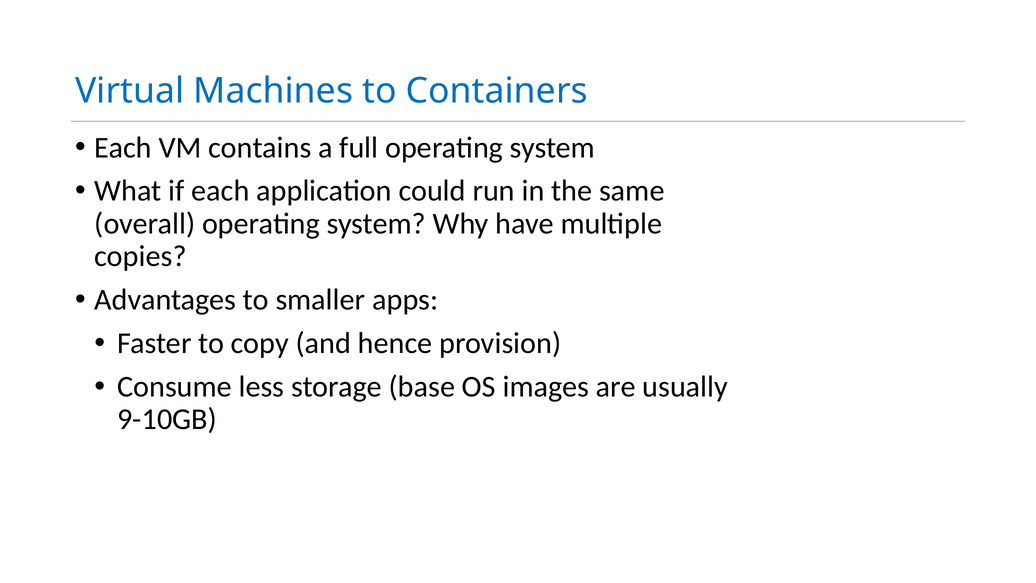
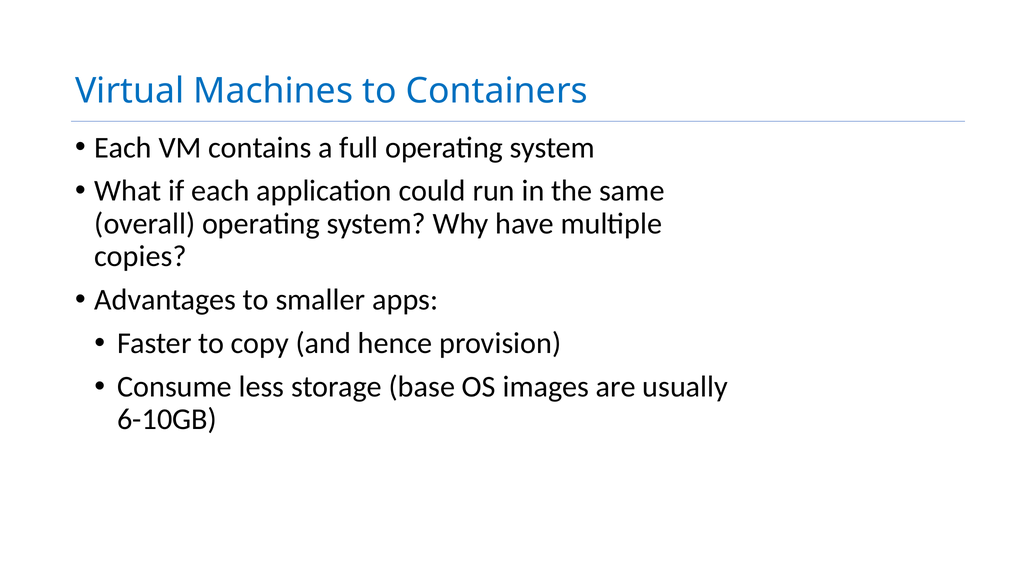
9-10GB: 9-10GB -> 6-10GB
